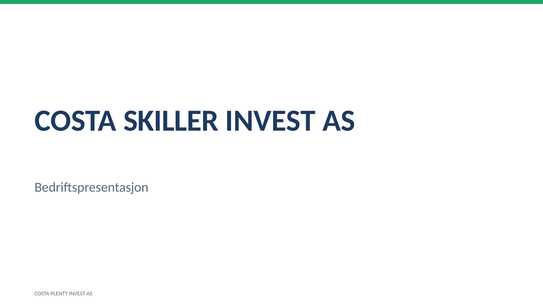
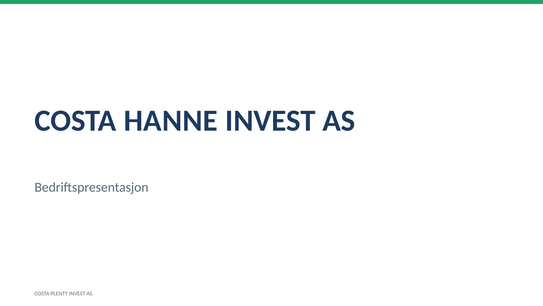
SKILLER: SKILLER -> HANNE
